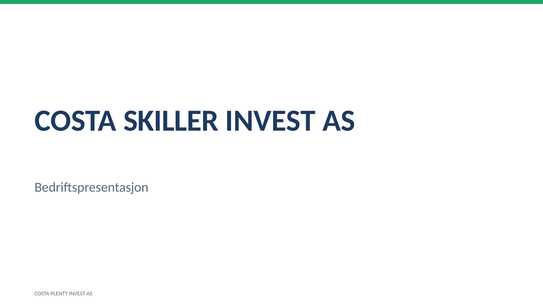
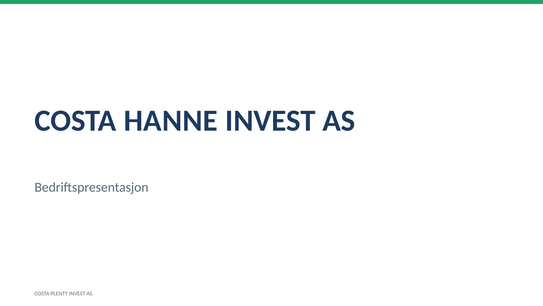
SKILLER: SKILLER -> HANNE
